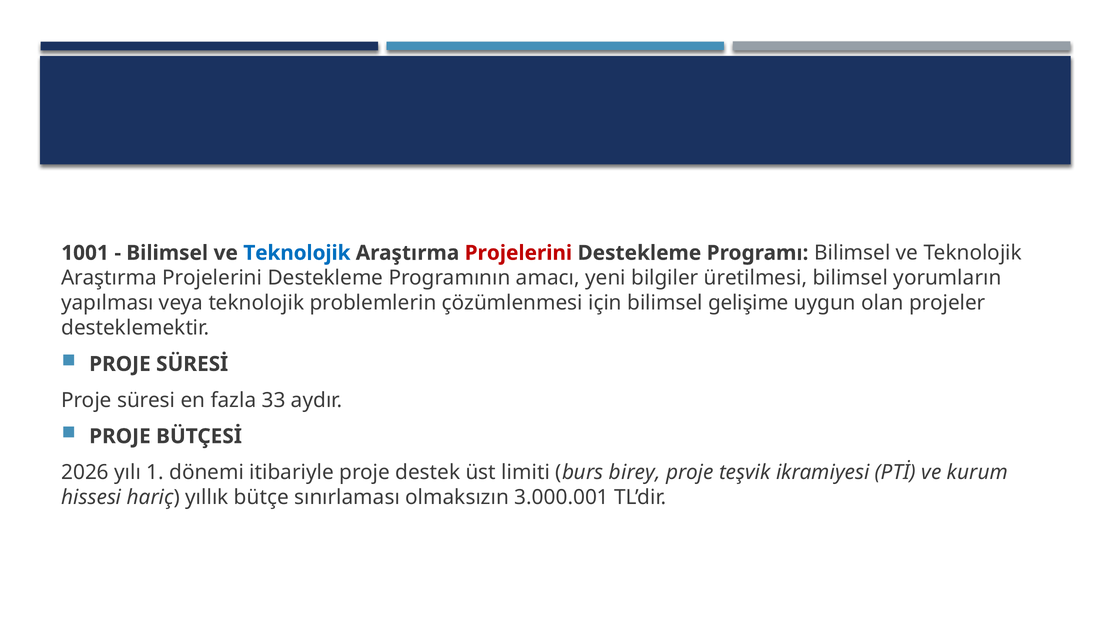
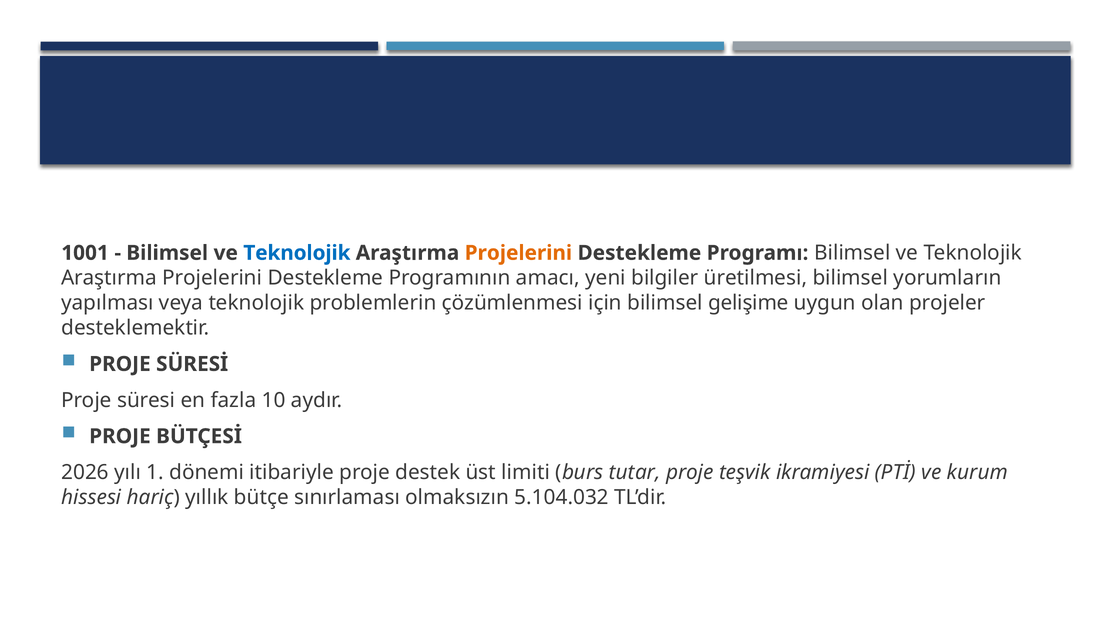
Projelerini at (518, 253) colour: red -> orange
33: 33 -> 10
birey: birey -> tutar
3.000.001: 3.000.001 -> 5.104.032
